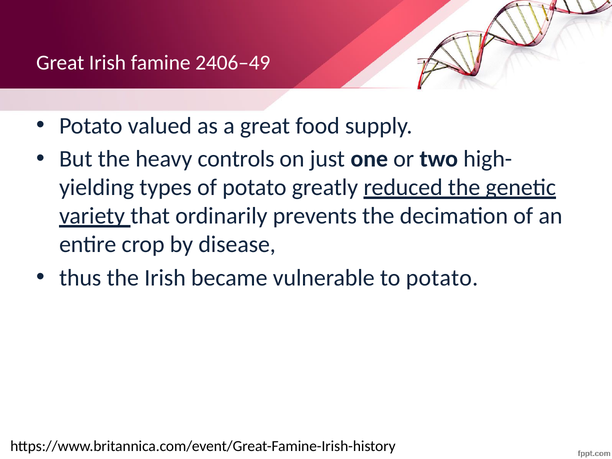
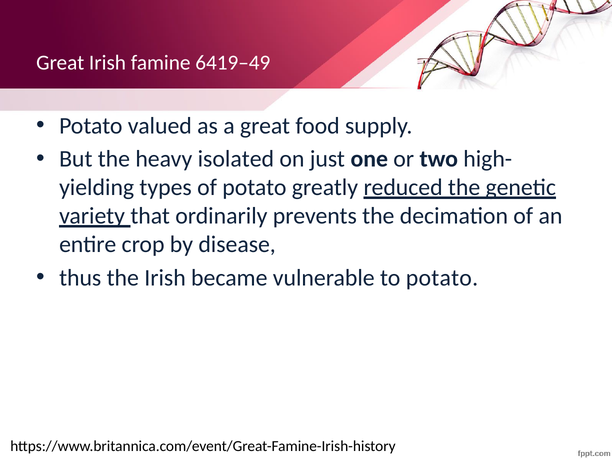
2406–49: 2406–49 -> 6419–49
controls: controls -> isolated
